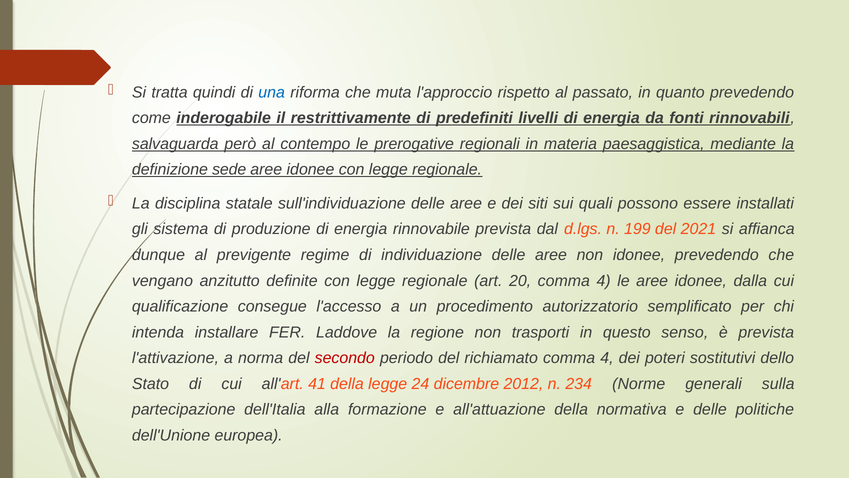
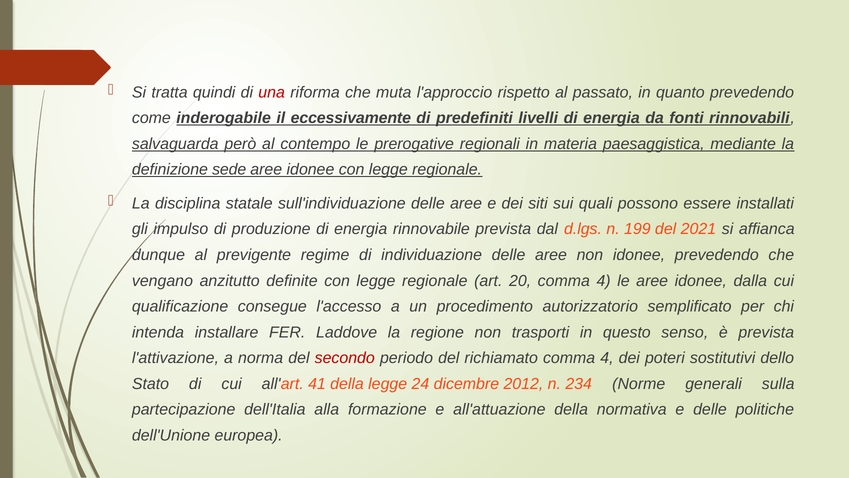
una colour: blue -> red
restrittivamente: restrittivamente -> eccessivamente
sistema: sistema -> impulso
